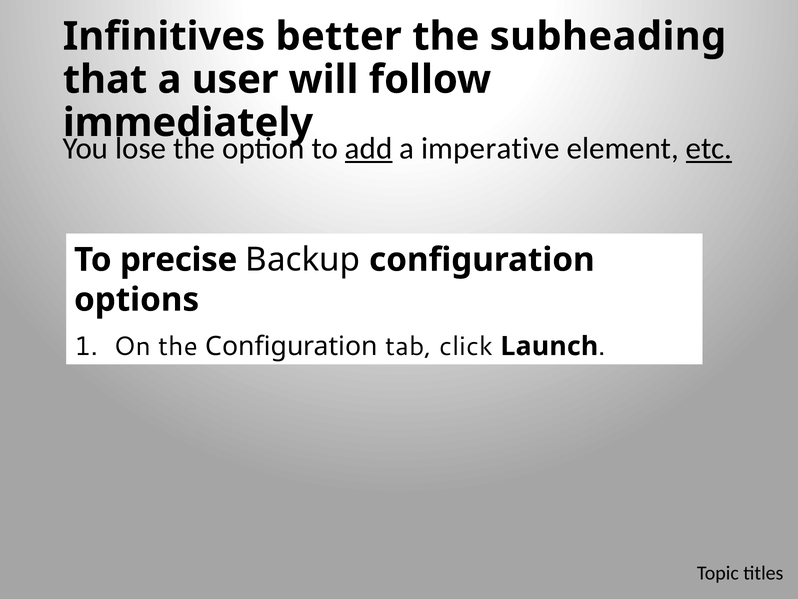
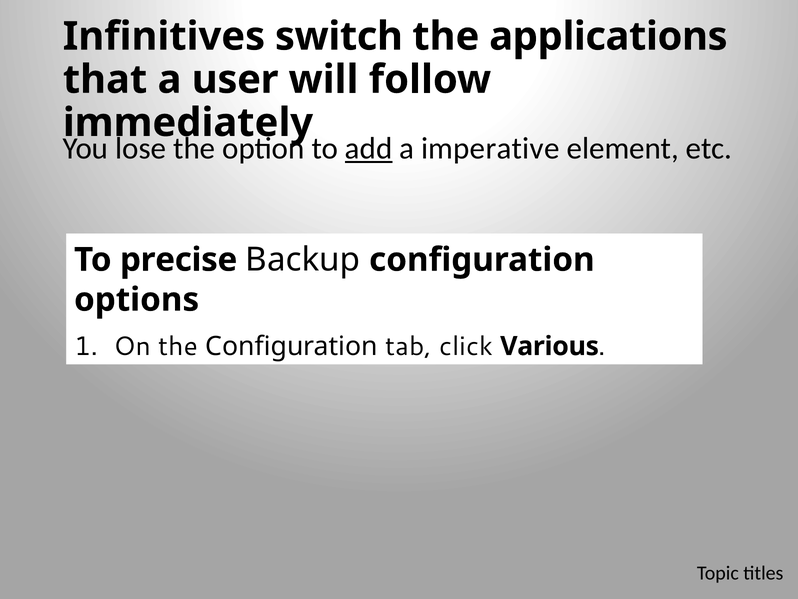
better: better -> switch
subheading: subheading -> applications
etc underline: present -> none
Launch: Launch -> Various
